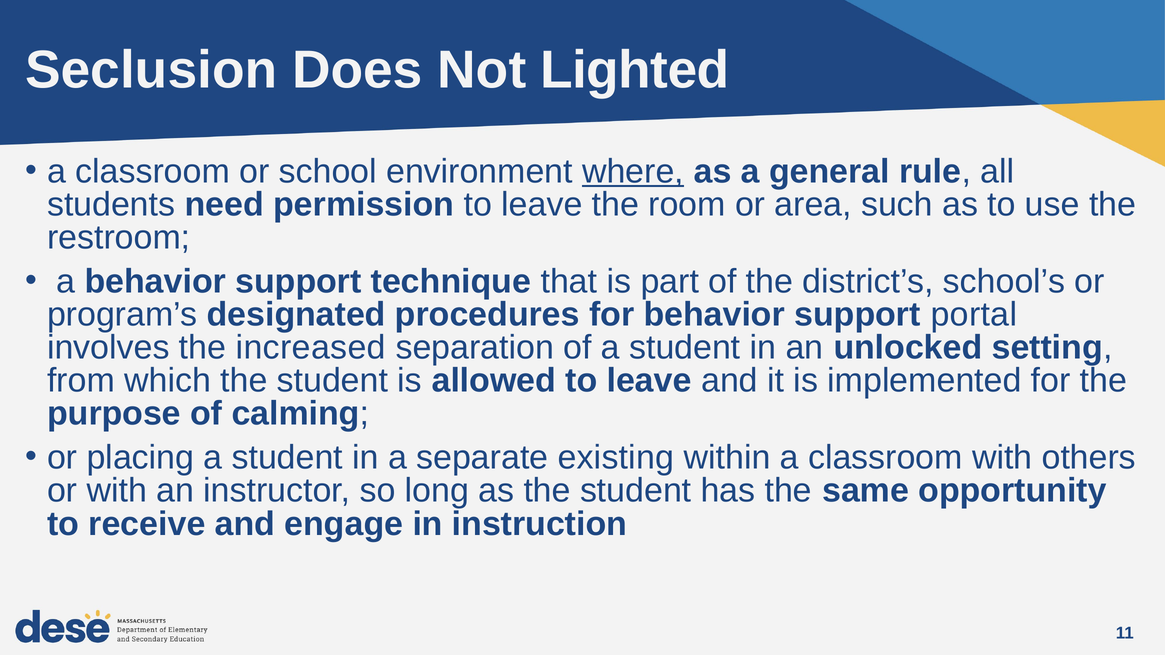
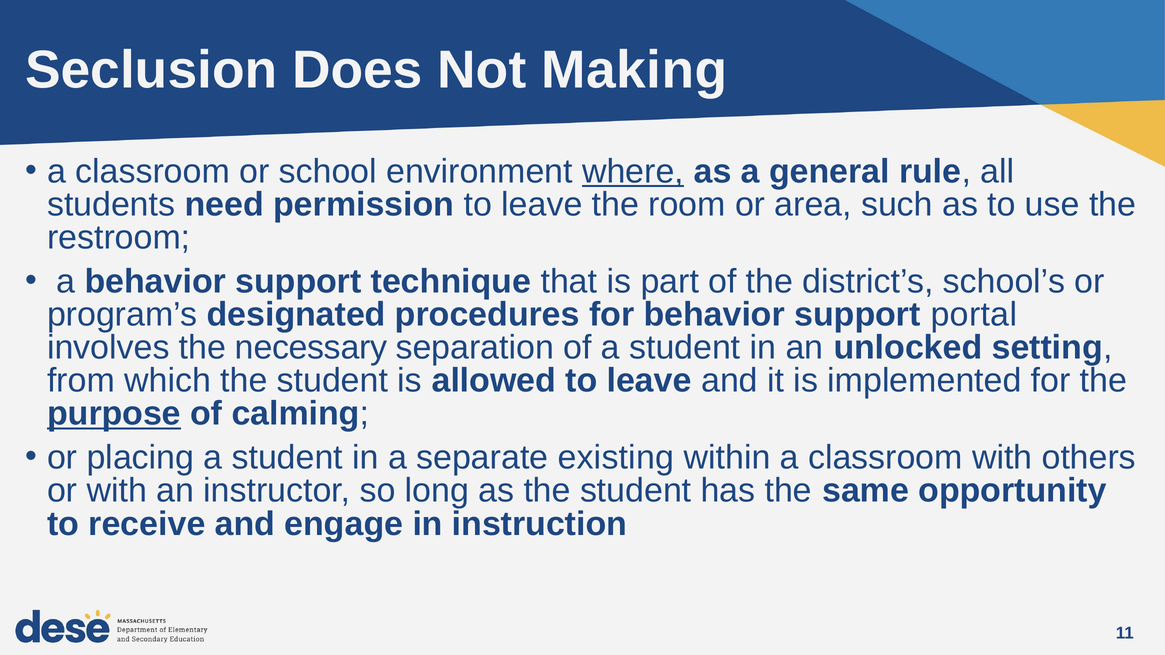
Lighted: Lighted -> Making
increased: increased -> necessary
purpose underline: none -> present
